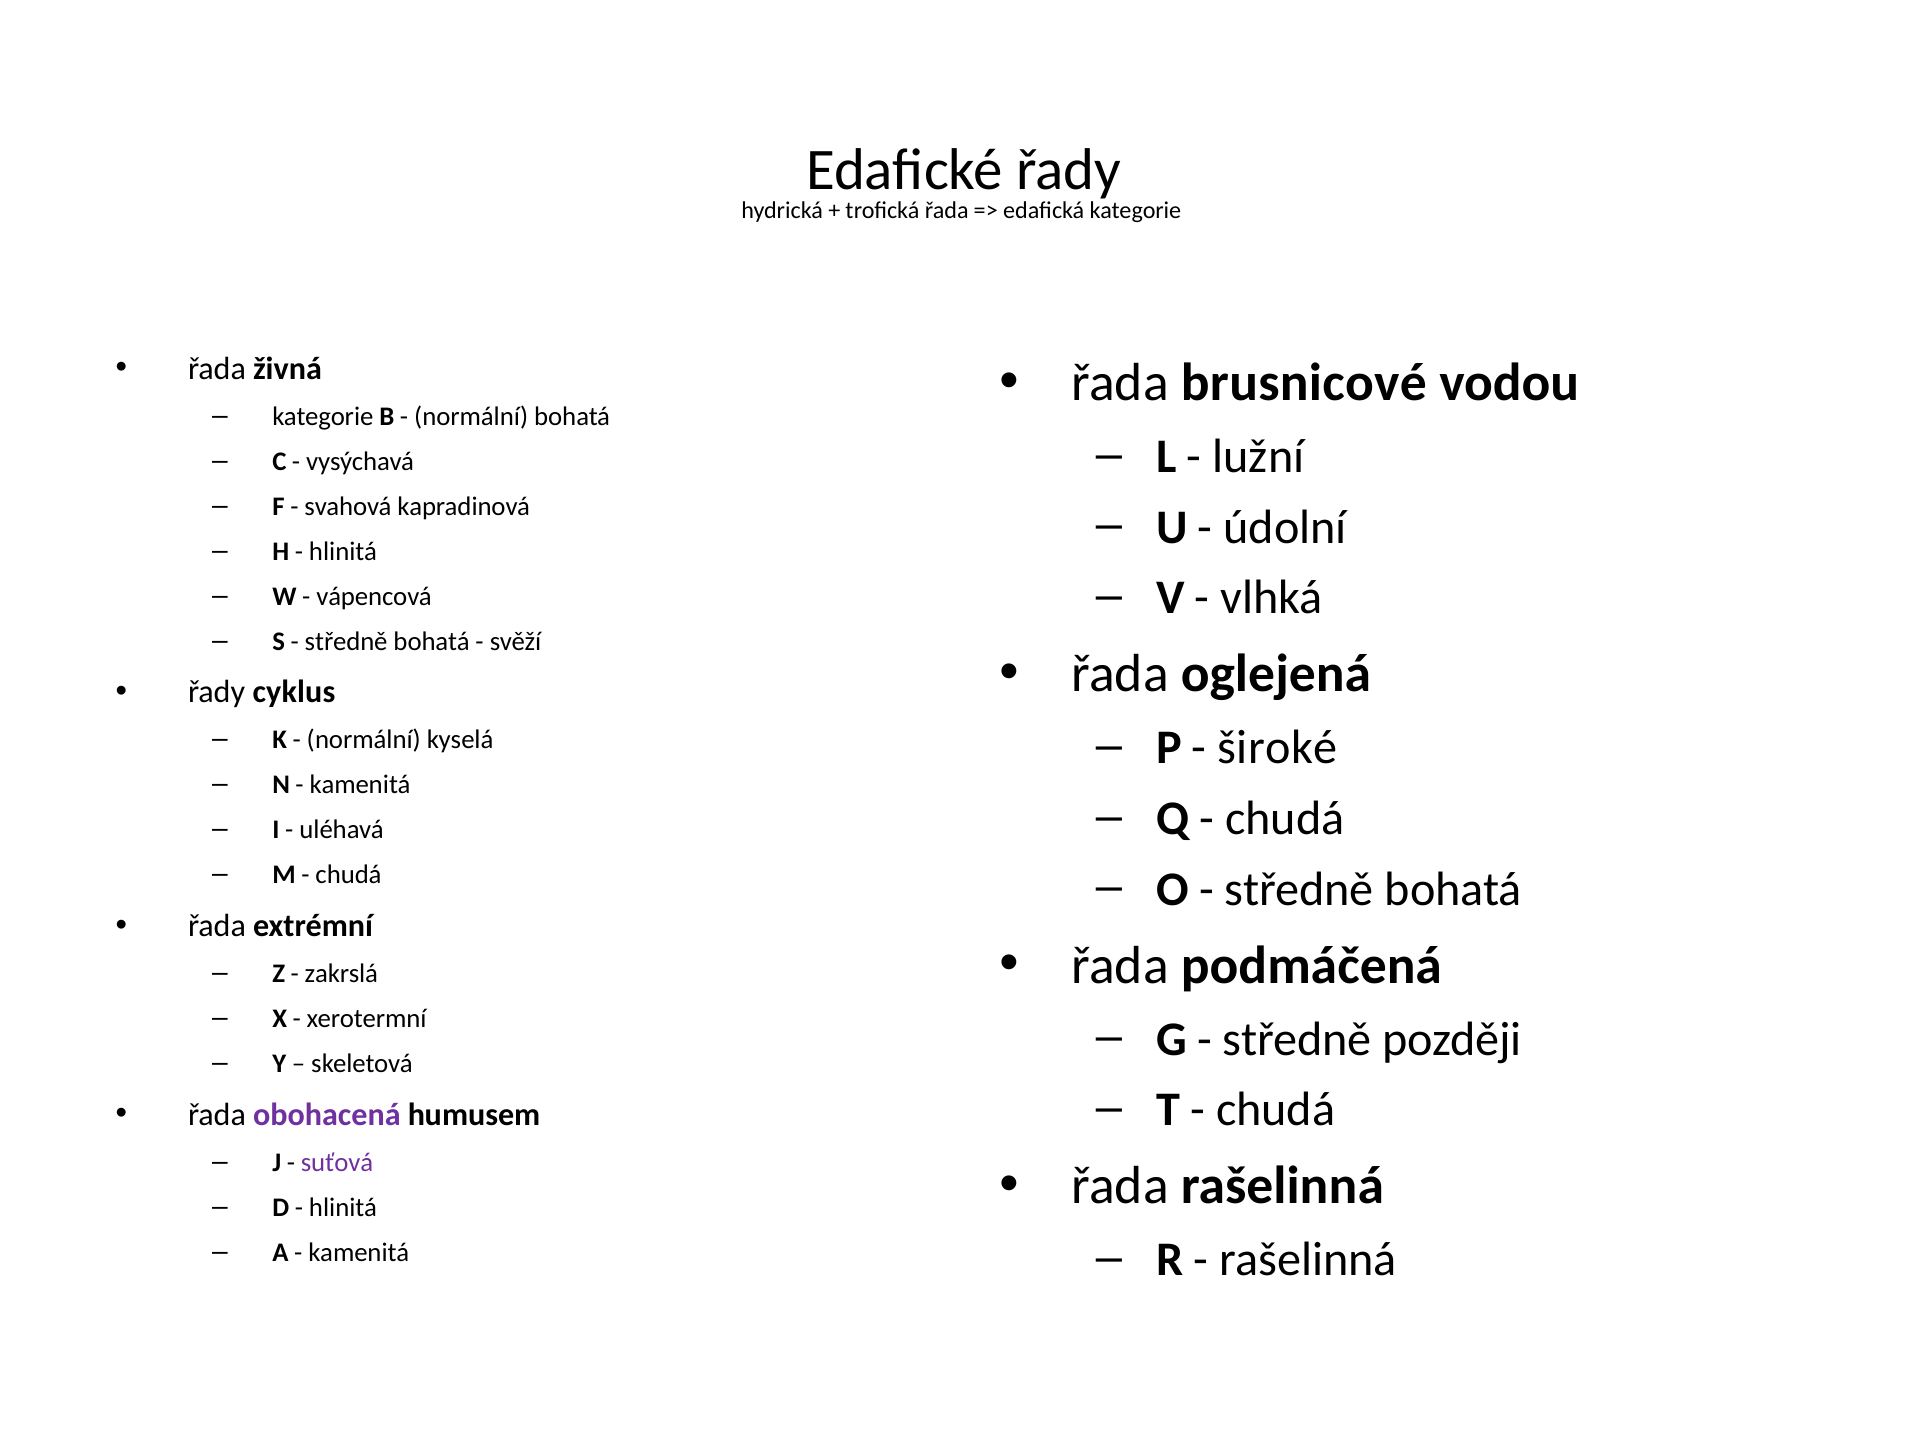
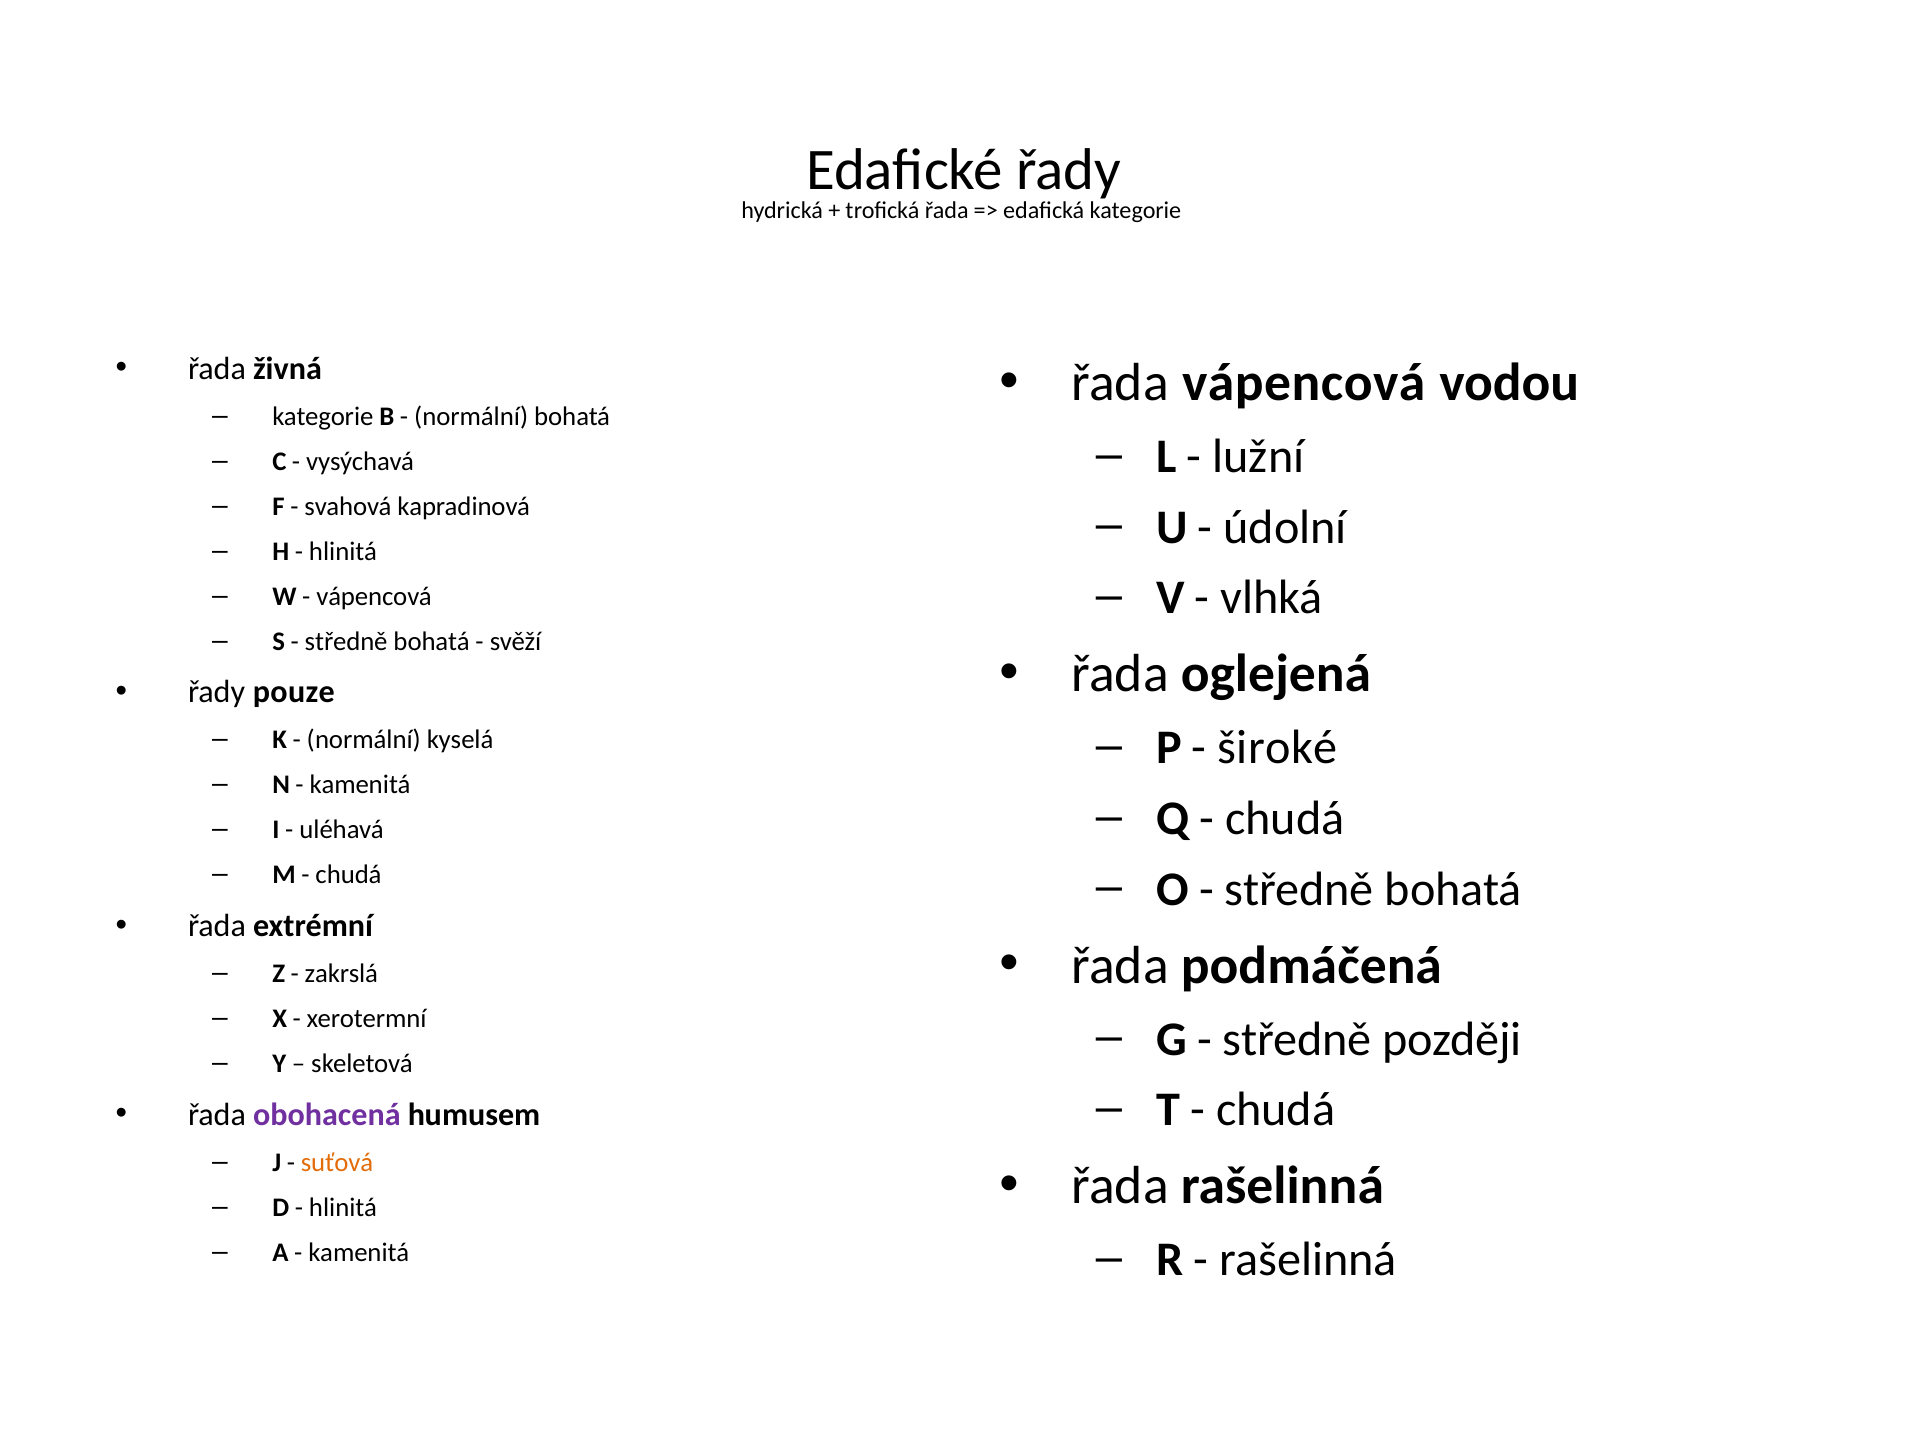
řada brusnicové: brusnicové -> vápencová
cyklus: cyklus -> pouze
suťová colour: purple -> orange
